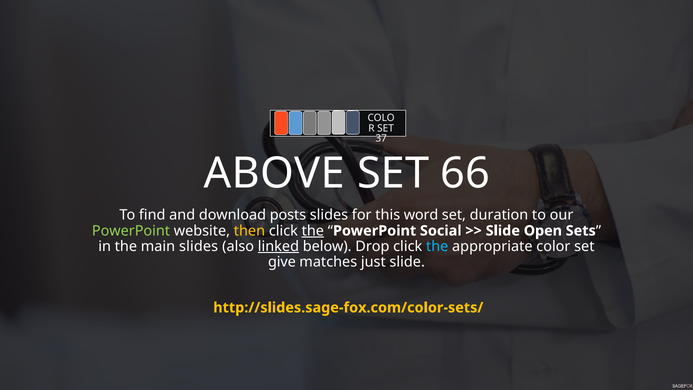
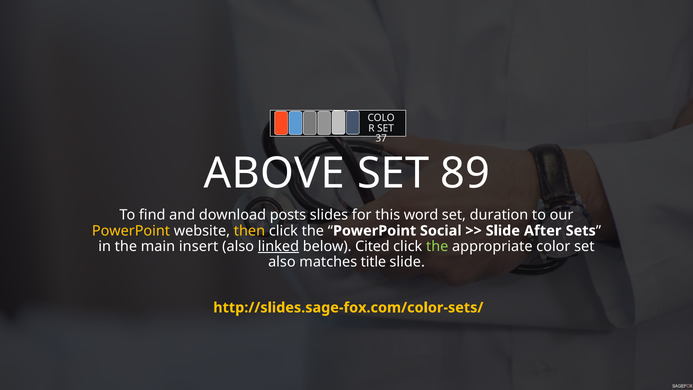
66: 66 -> 89
PowerPoint at (131, 231) colour: light green -> yellow
the at (313, 231) underline: present -> none
Open: Open -> After
main slides: slides -> insert
Drop: Drop -> Cited
the at (437, 246) colour: light blue -> light green
give at (282, 262): give -> also
just: just -> title
